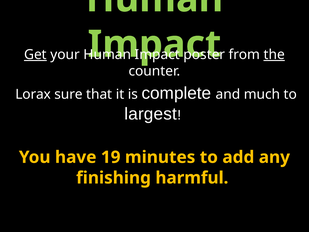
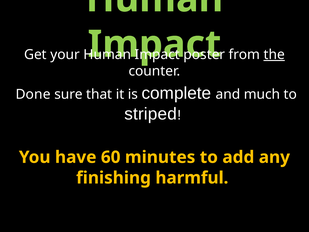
Get underline: present -> none
Lorax: Lorax -> Done
largest: largest -> striped
19: 19 -> 60
